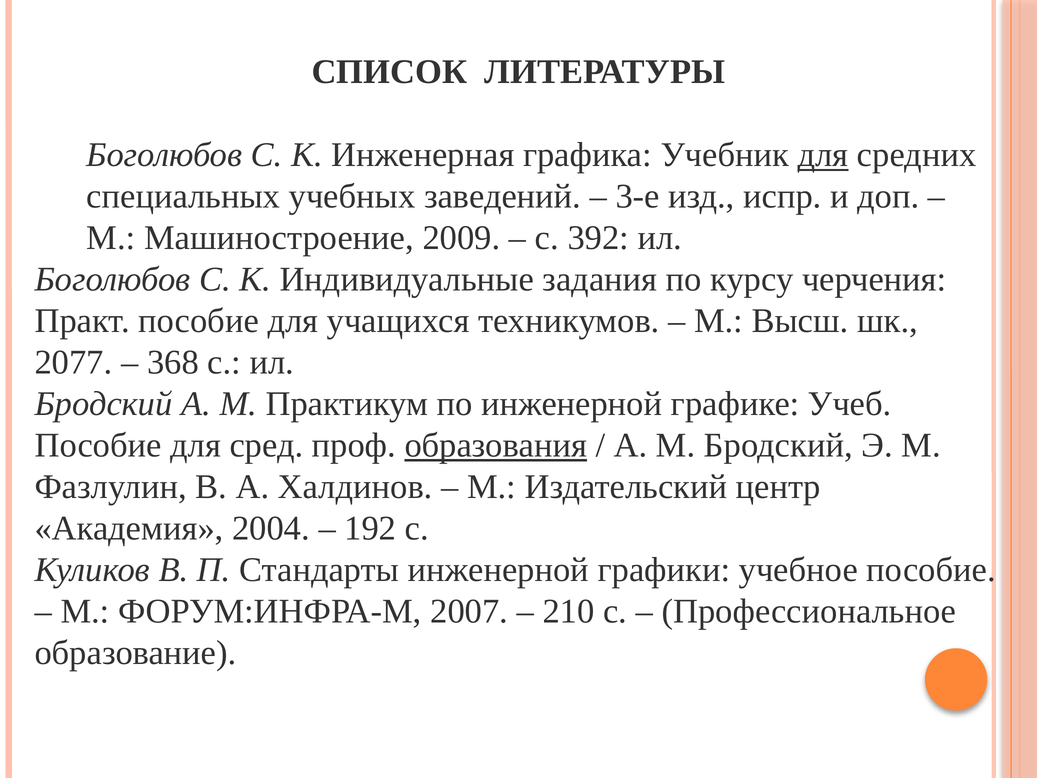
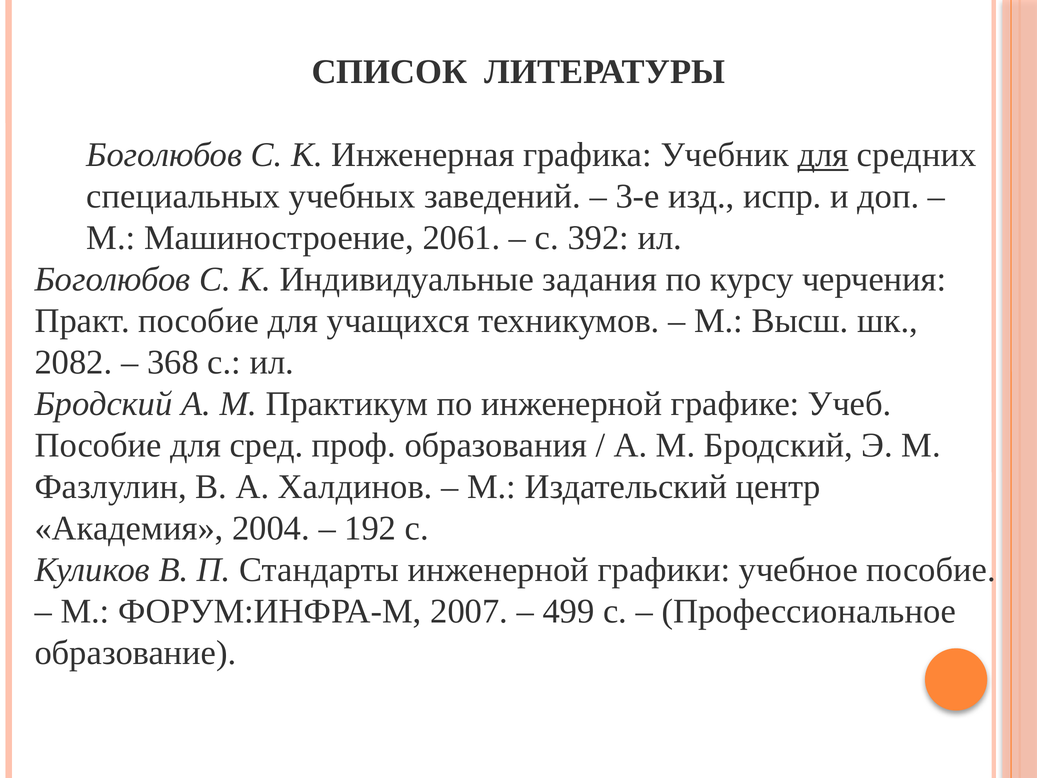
2009: 2009 -> 2061
2077: 2077 -> 2082
образования underline: present -> none
210: 210 -> 499
